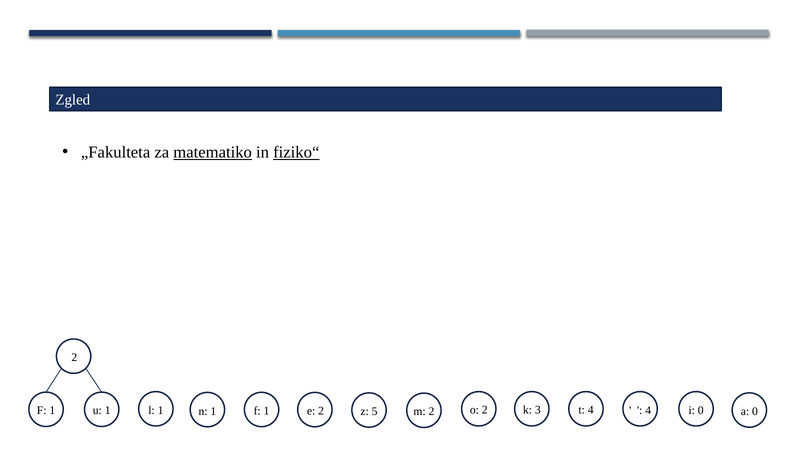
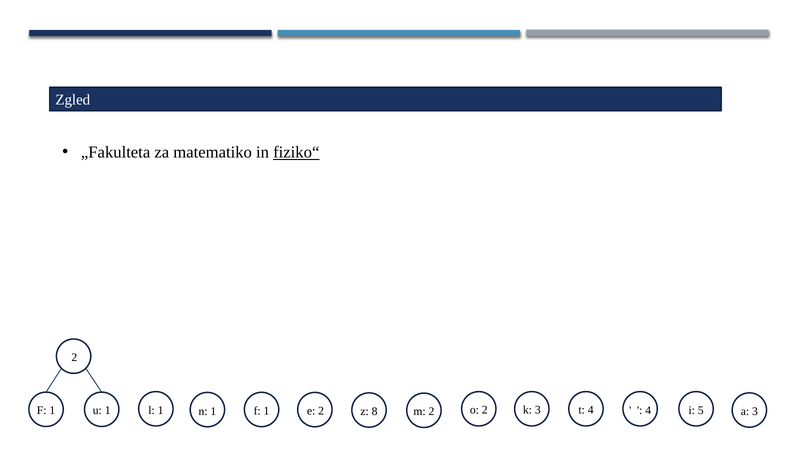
matematiko underline: present -> none
5: 5 -> 8
i 0: 0 -> 5
a 0: 0 -> 3
